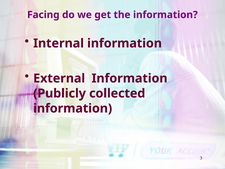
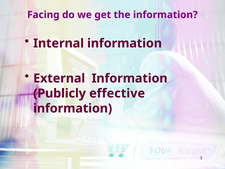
collected: collected -> effective
